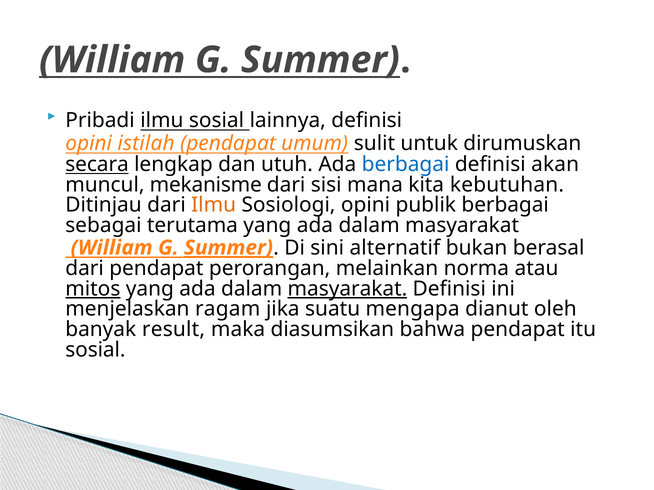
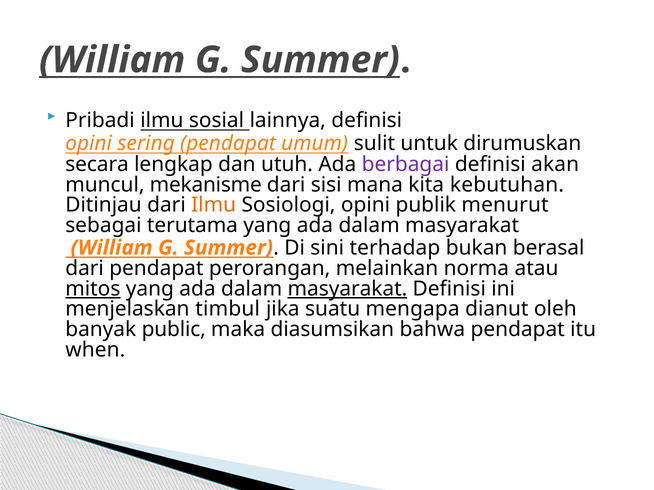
istilah: istilah -> sering
secara underline: present -> none
berbagai at (406, 165) colour: blue -> purple
publik berbagai: berbagai -> menurut
Summer at (228, 248) underline: present -> none
alternatif: alternatif -> terhadap
ragam: ragam -> timbul
result: result -> public
sosial at (95, 350): sosial -> when
